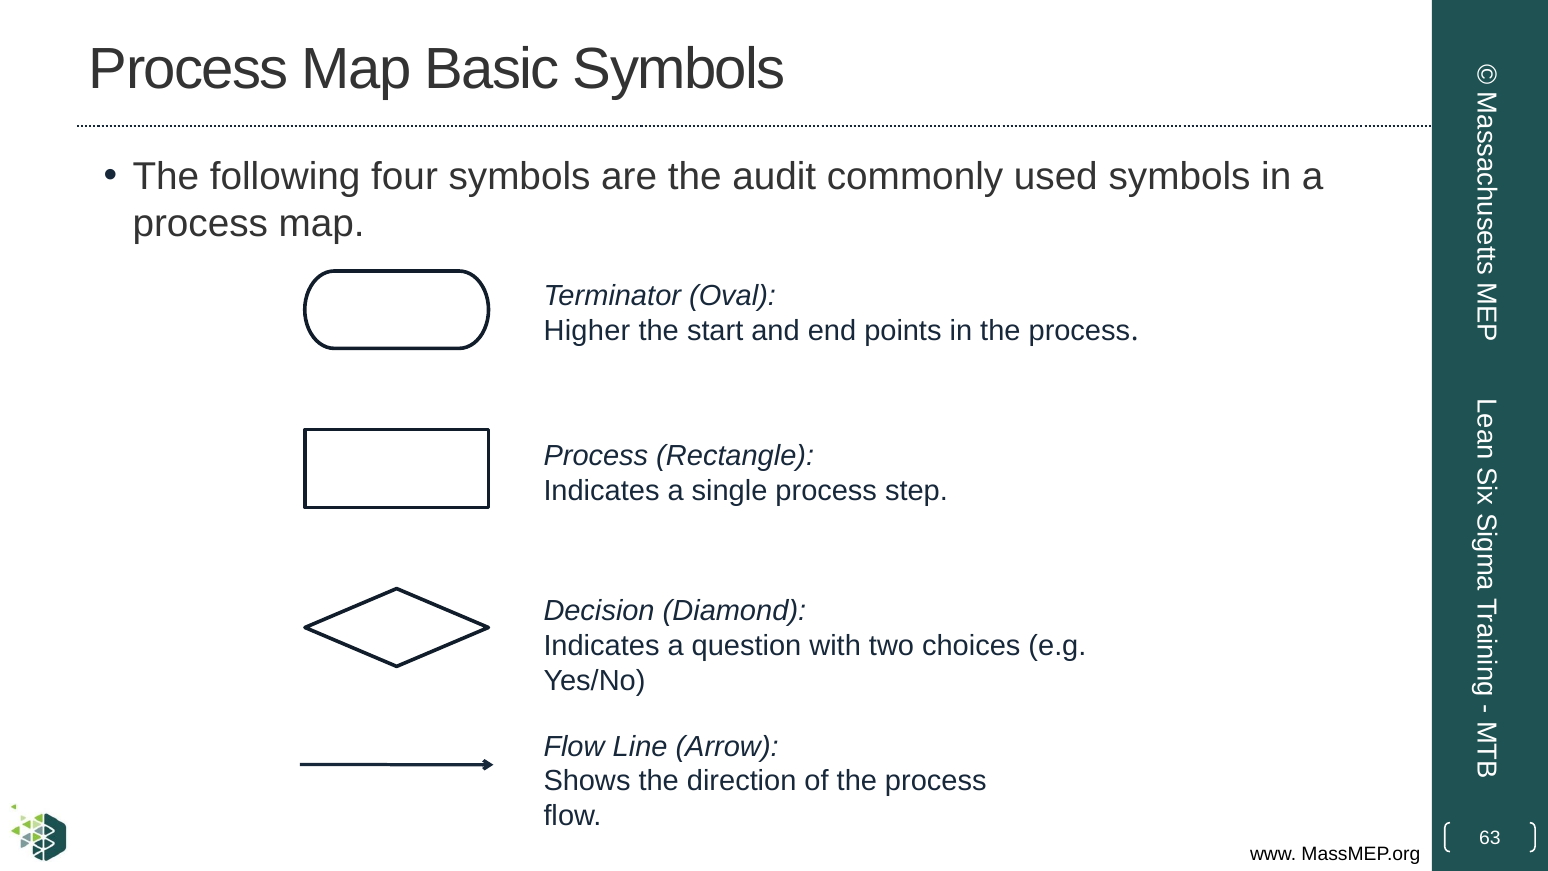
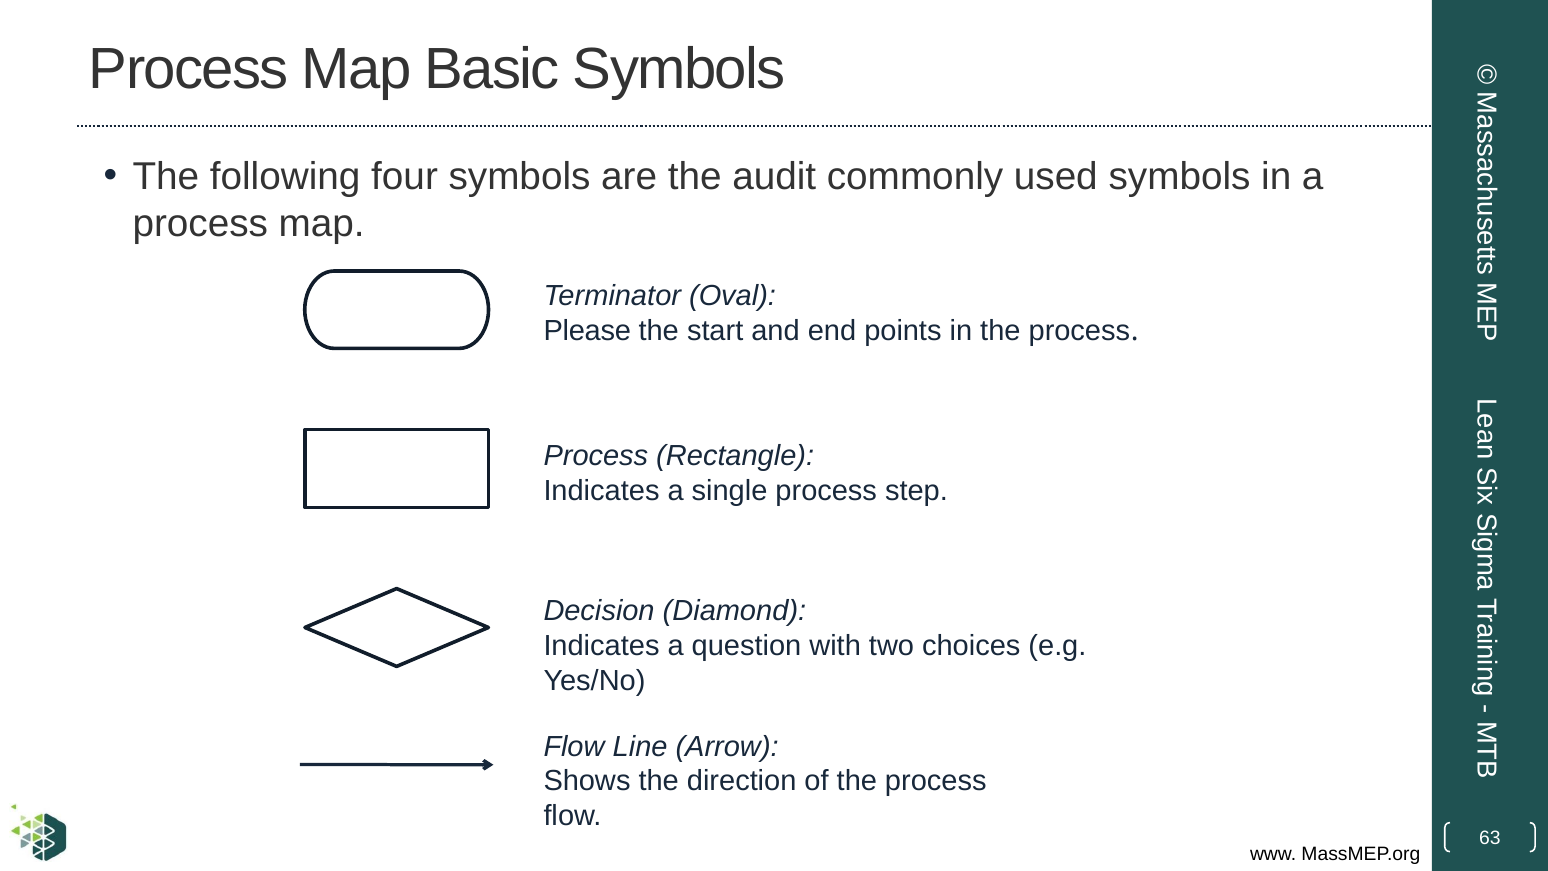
Higher: Higher -> Please
